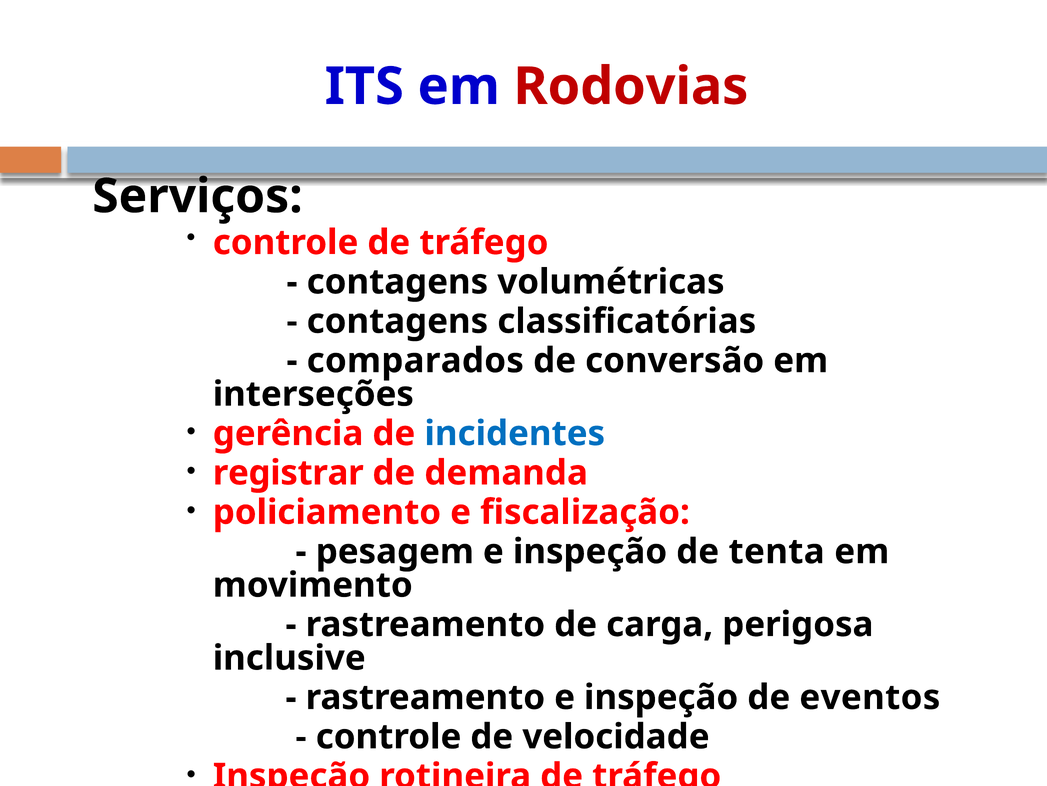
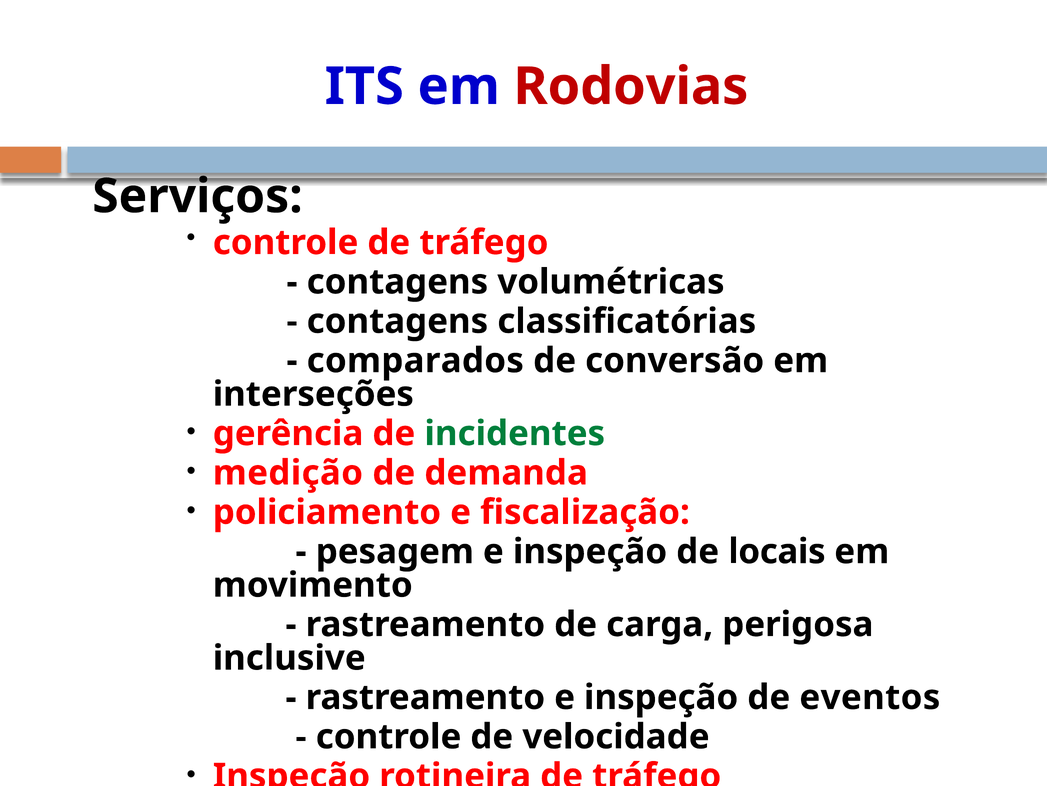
incidentes colour: blue -> green
registrar: registrar -> medição
tenta: tenta -> locais
